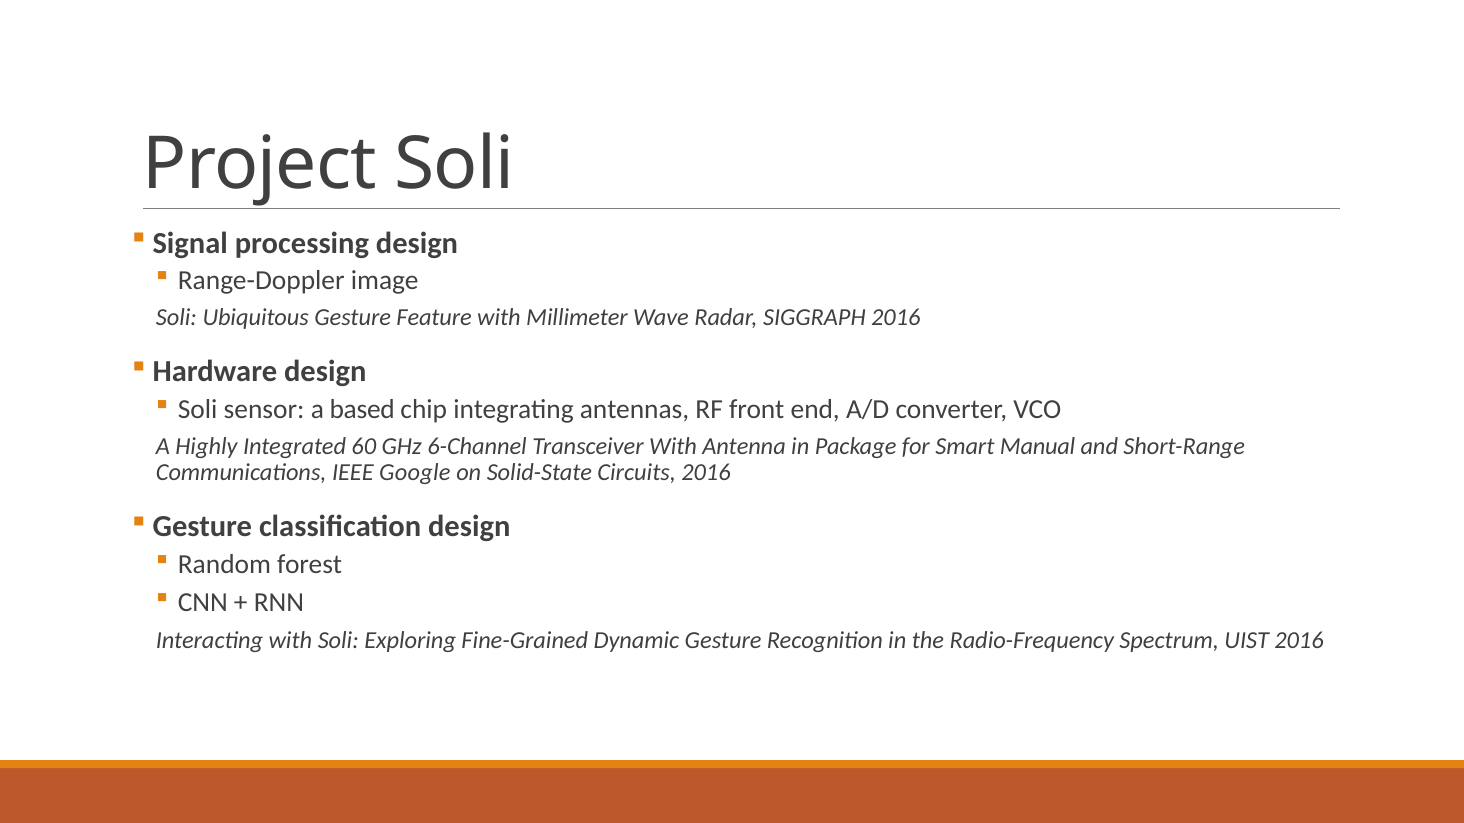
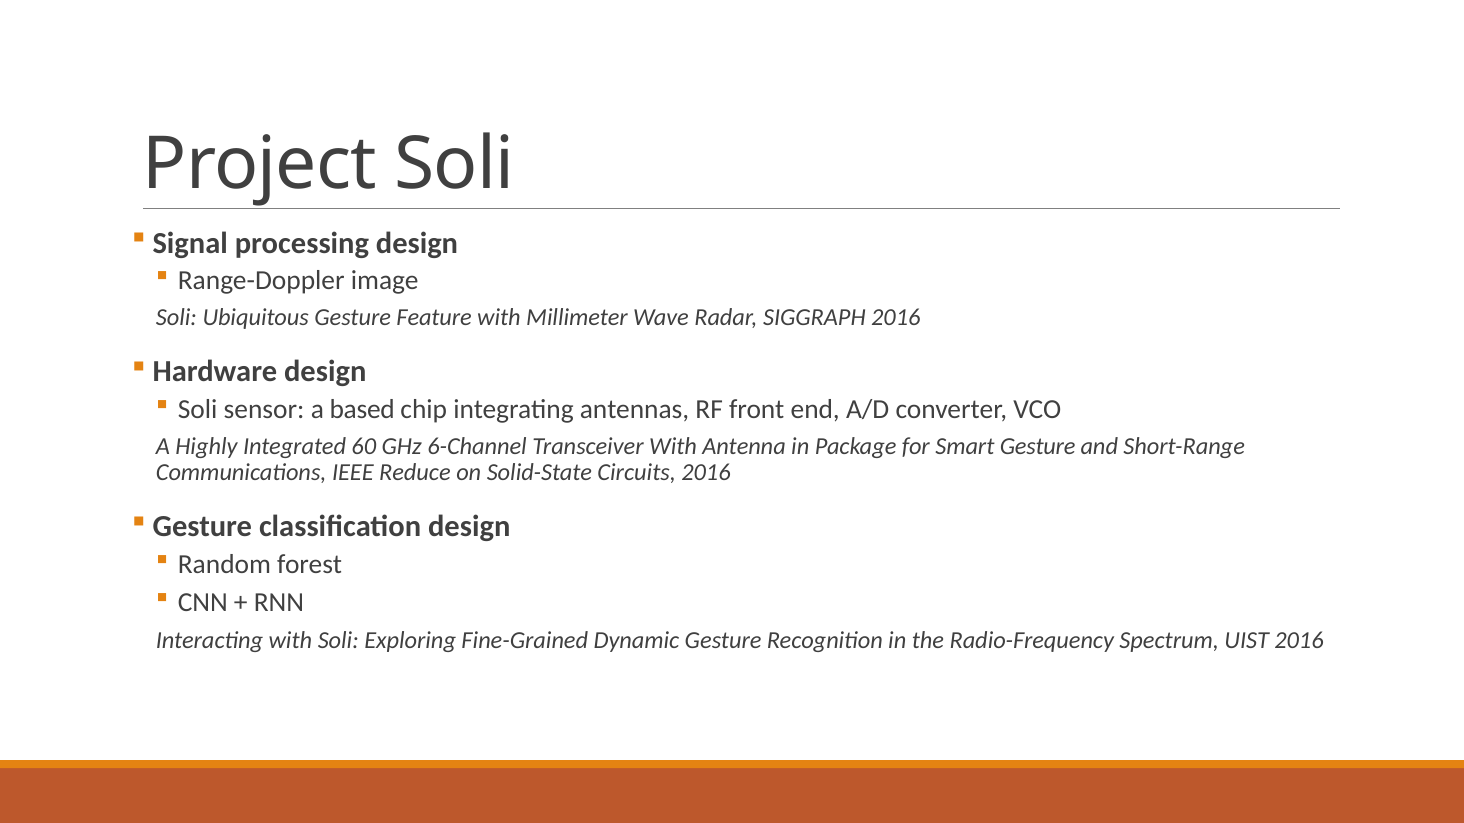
Smart Manual: Manual -> Gesture
Google: Google -> Reduce
